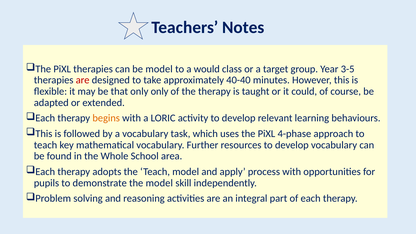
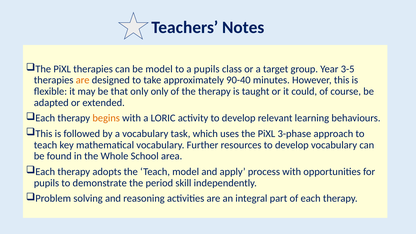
a would: would -> pupils
are at (83, 80) colour: red -> orange
40-40: 40-40 -> 90-40
4-phase: 4-phase -> 3-phase
the model: model -> period
